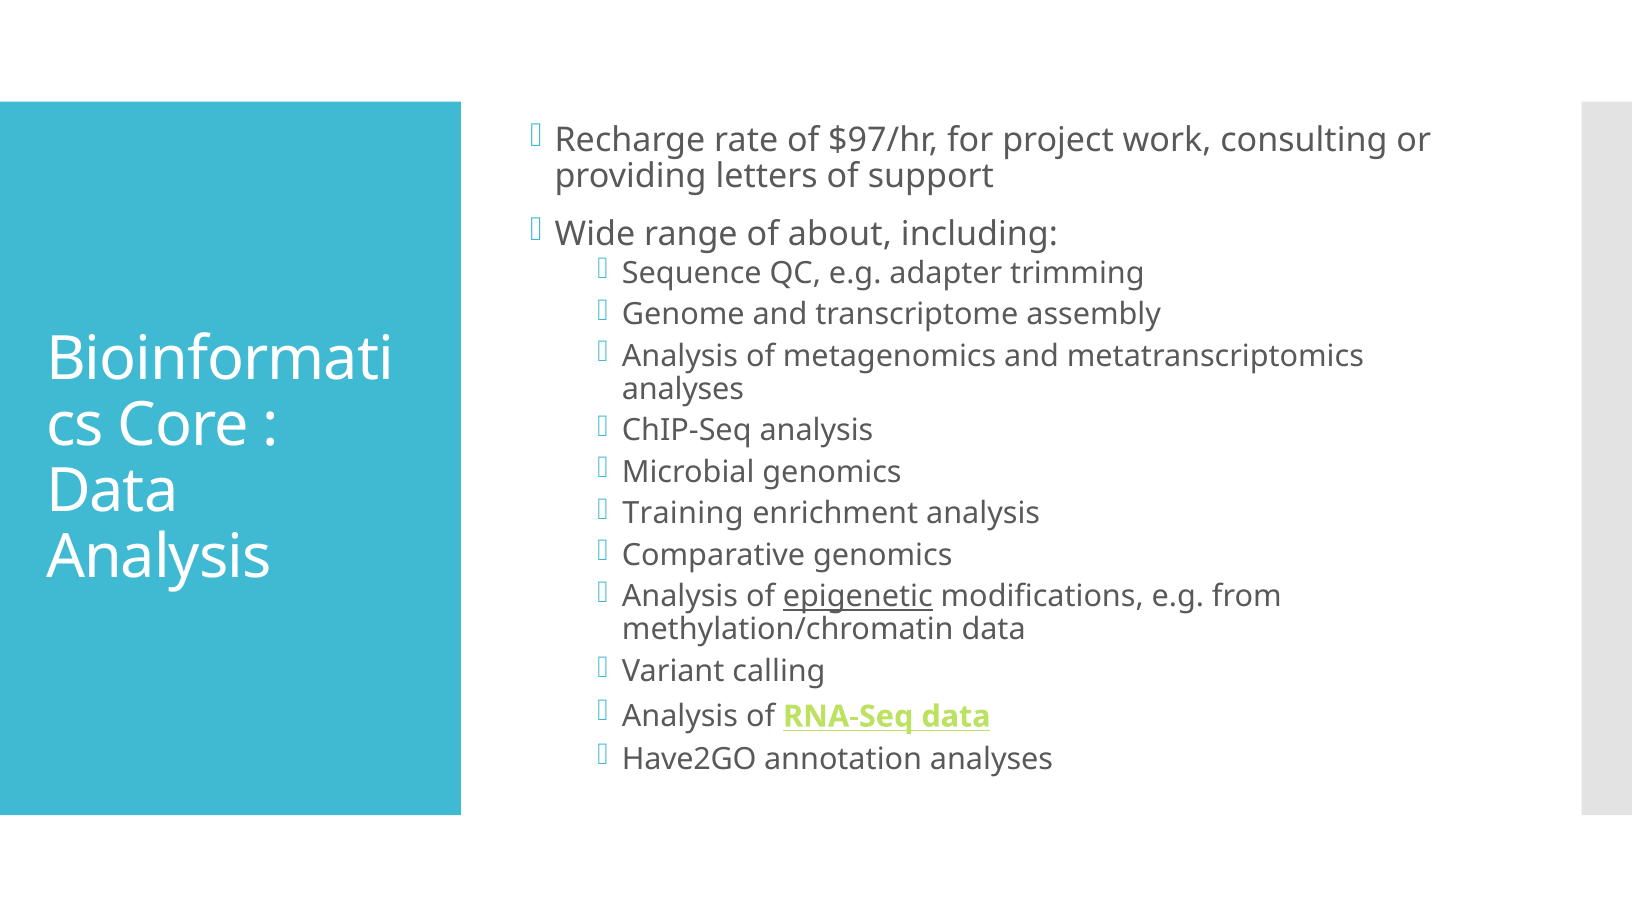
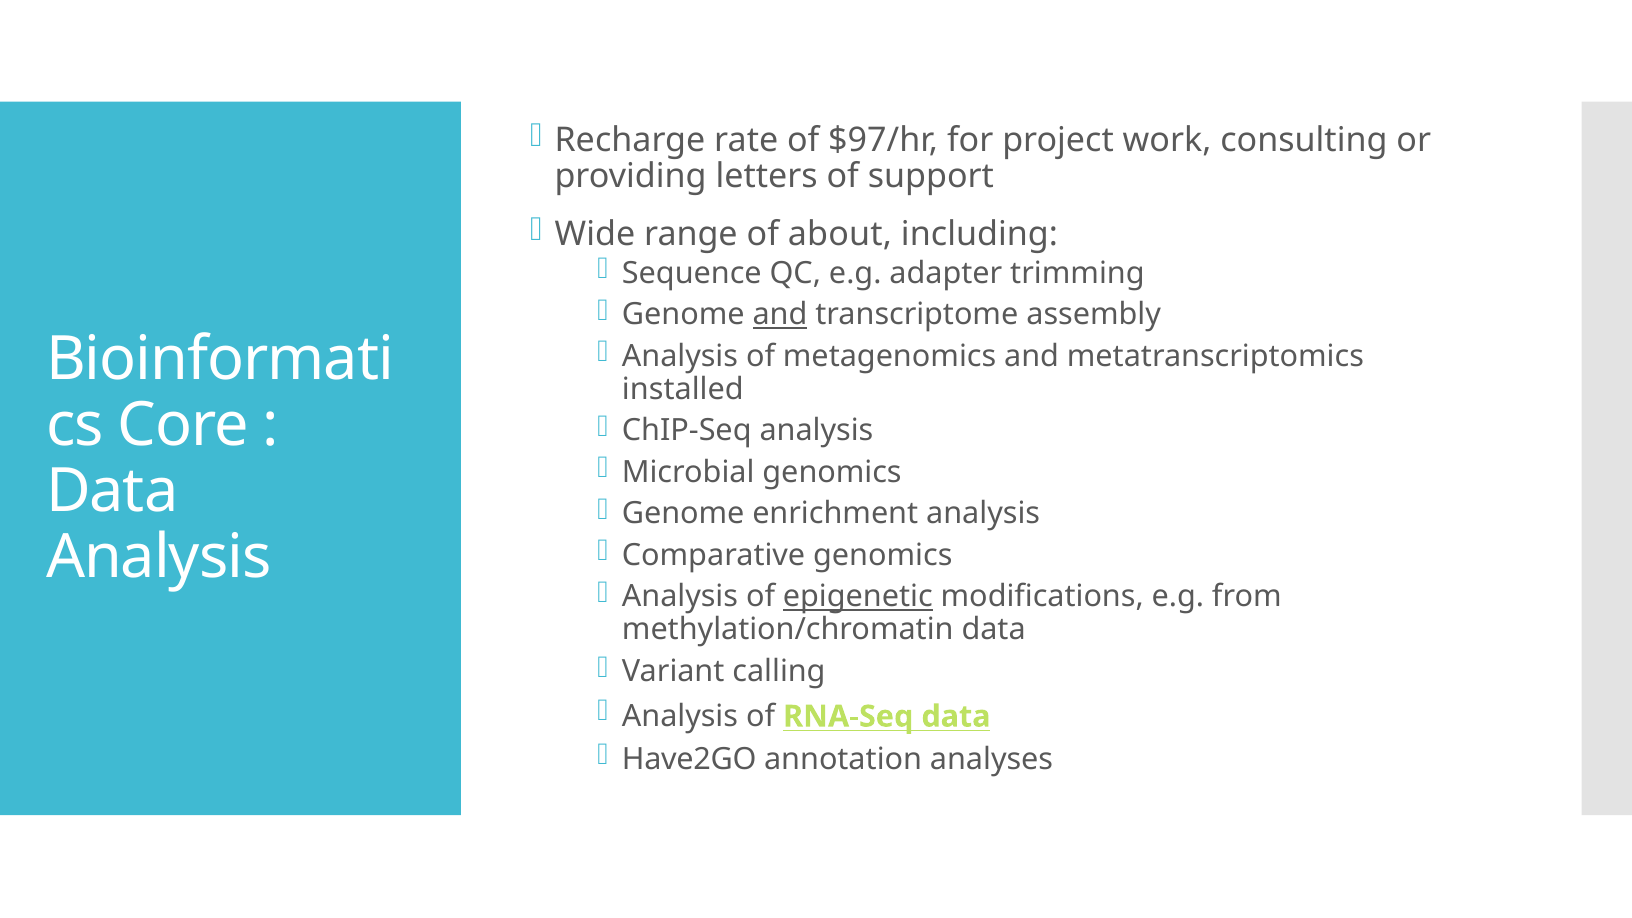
and at (780, 315) underline: none -> present
analyses at (683, 389): analyses -> installed
Training at (683, 514): Training -> Genome
